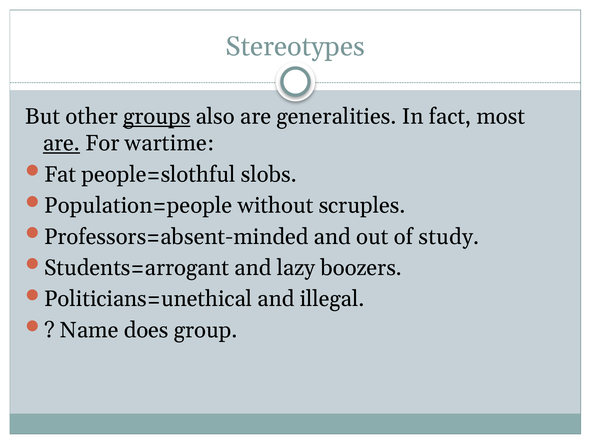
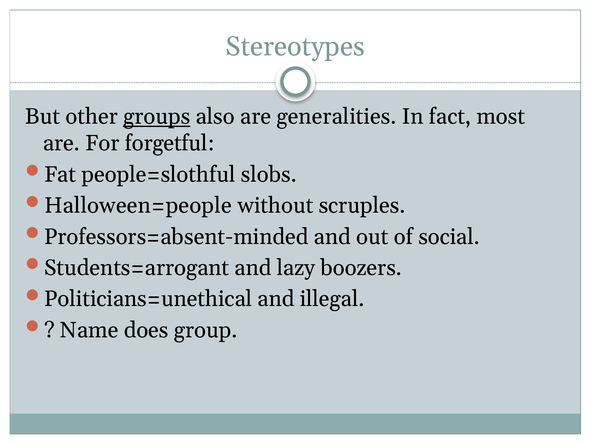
are at (61, 143) underline: present -> none
wartime: wartime -> forgetful
Population=people: Population=people -> Halloween=people
study: study -> social
